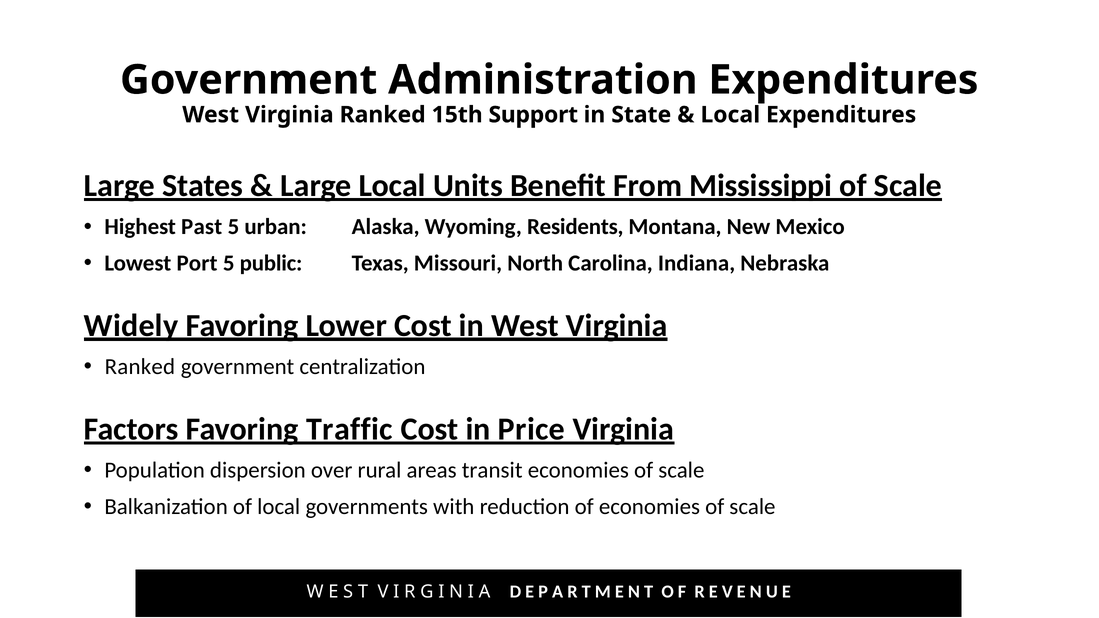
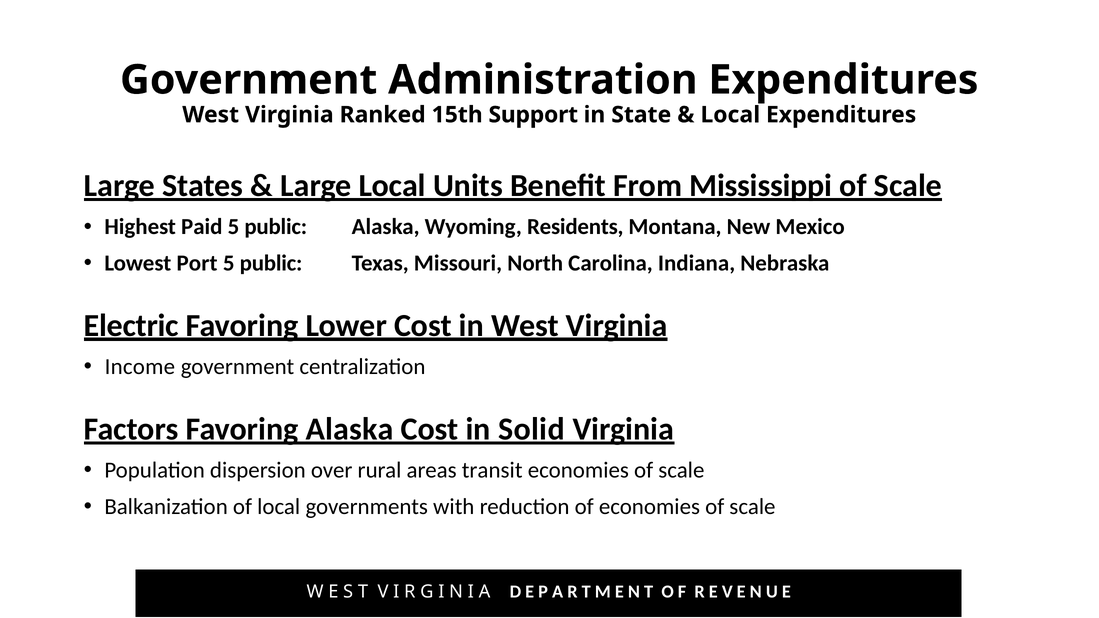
Past: Past -> Paid
urban at (276, 227): urban -> public
Widely: Widely -> Electric
Ranked at (140, 367): Ranked -> Income
Favoring Traffic: Traffic -> Alaska
Price: Price -> Solid
